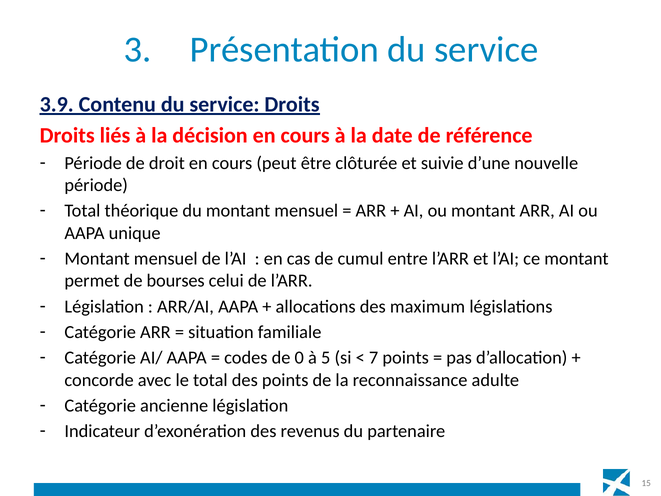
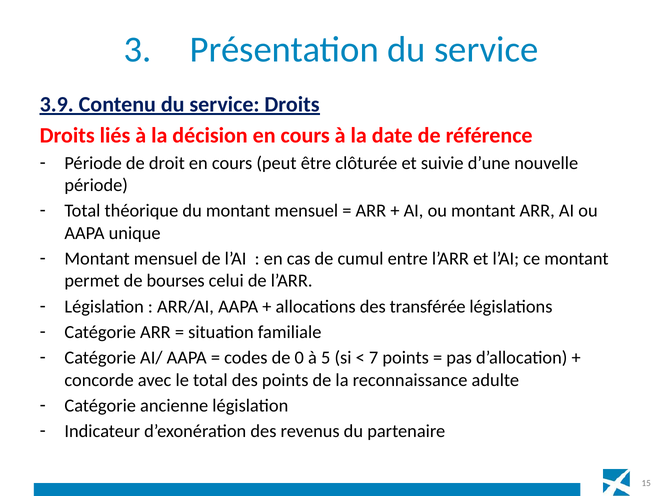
maximum: maximum -> transférée
